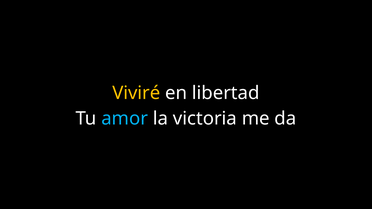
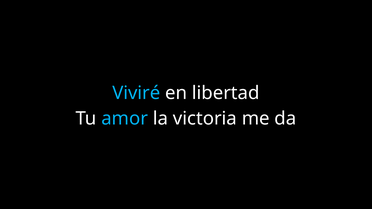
Viviré colour: yellow -> light blue
